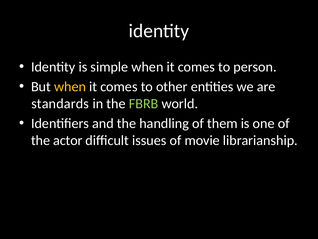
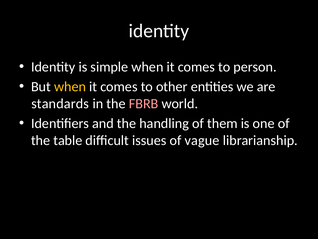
FBRB colour: light green -> pink
actor: actor -> table
movie: movie -> vague
